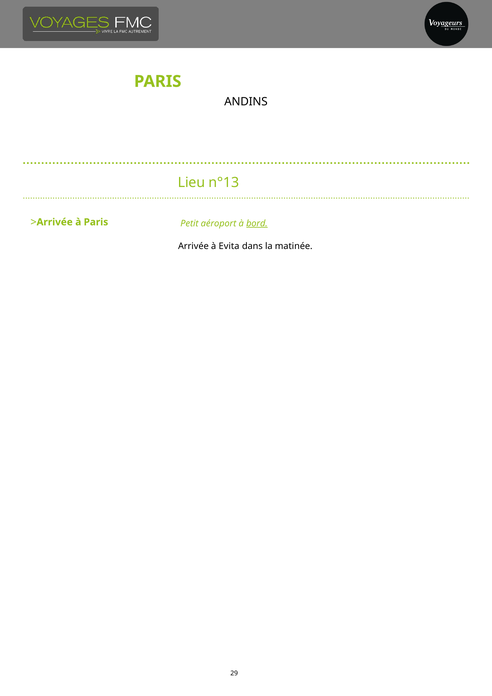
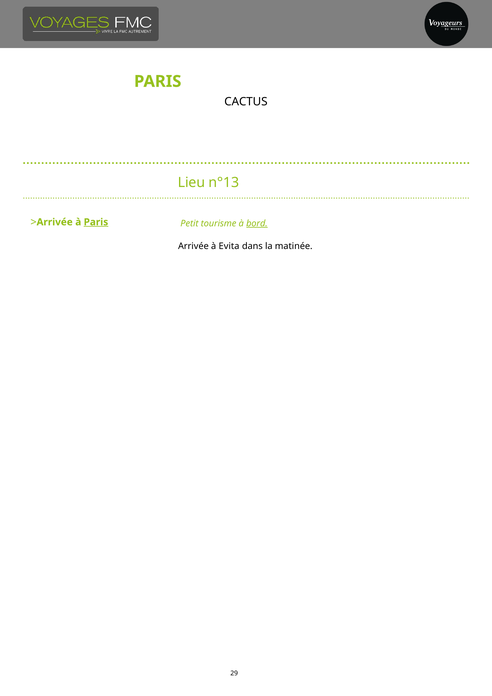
ANDINS: ANDINS -> CACTUS
Paris at (96, 222) underline: none -> present
aéroport: aéroport -> tourisme
